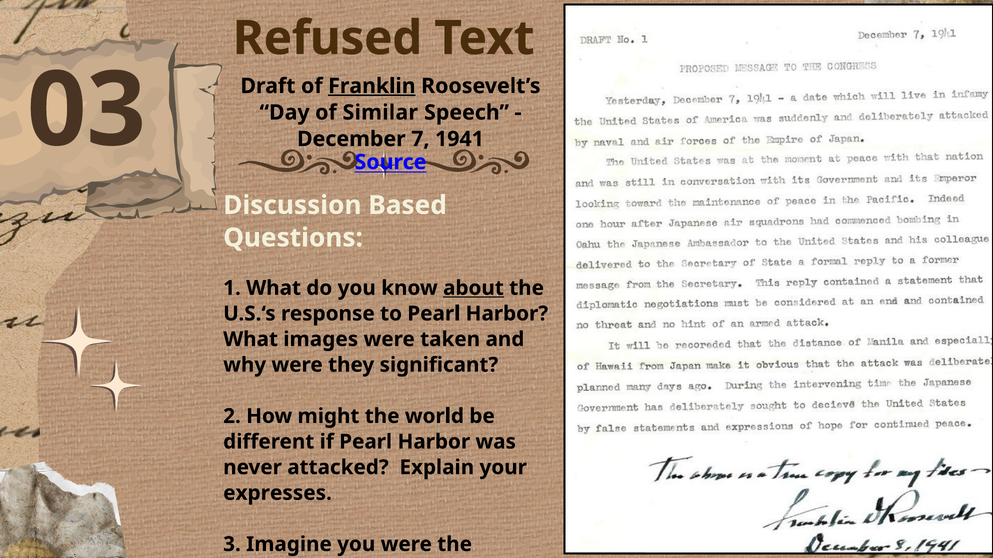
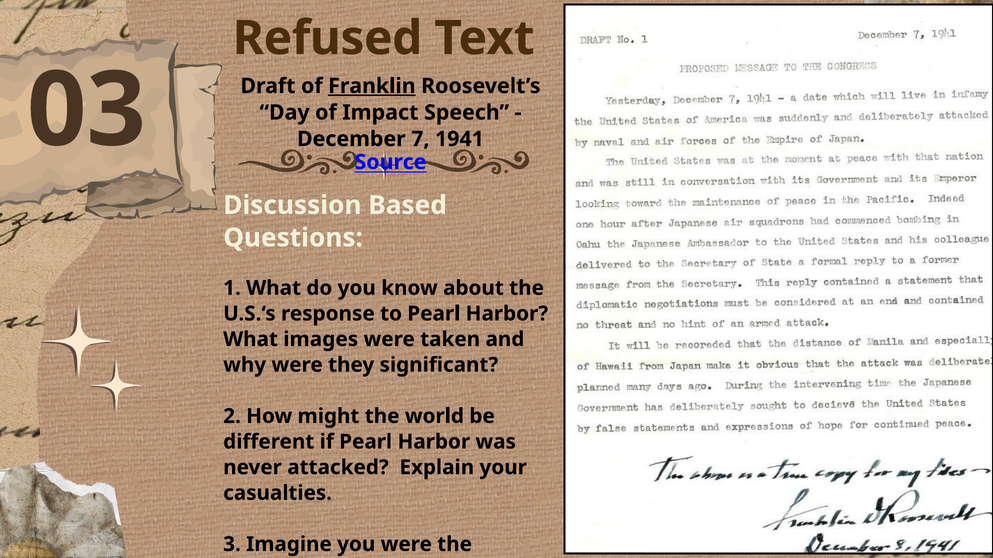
Similar: Similar -> Impact
about underline: present -> none
expresses: expresses -> casualties
